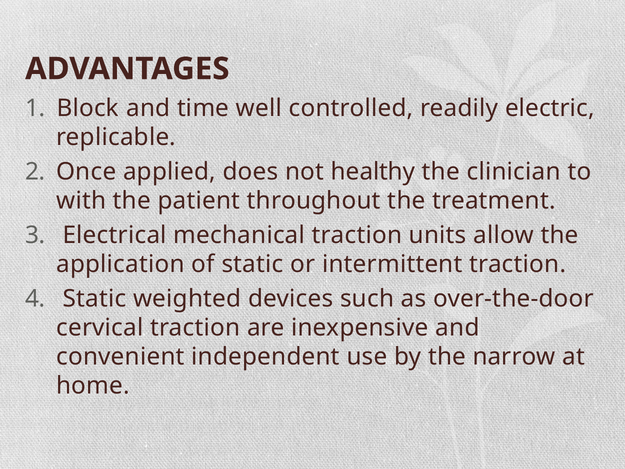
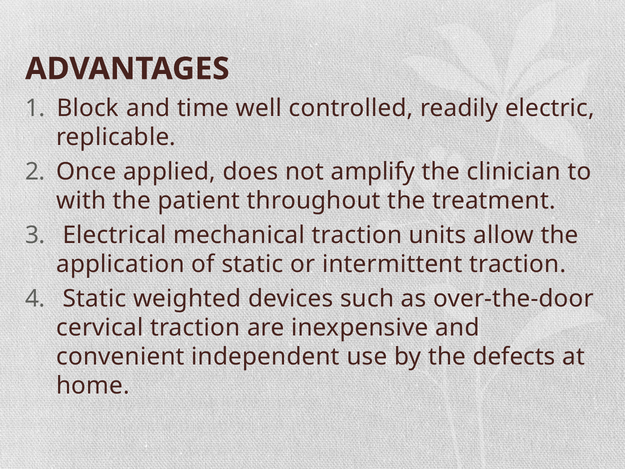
healthy: healthy -> amplify
narrow: narrow -> defects
